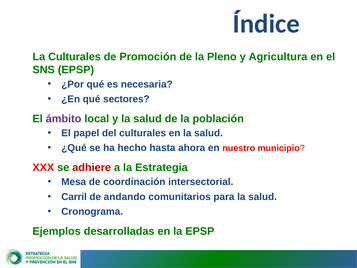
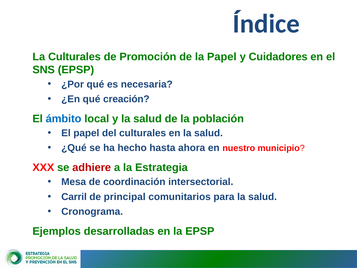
la Pleno: Pleno -> Papel
Agricultura: Agricultura -> Cuidadores
sectores: sectores -> creación
ámbito colour: purple -> blue
andando: andando -> principal
